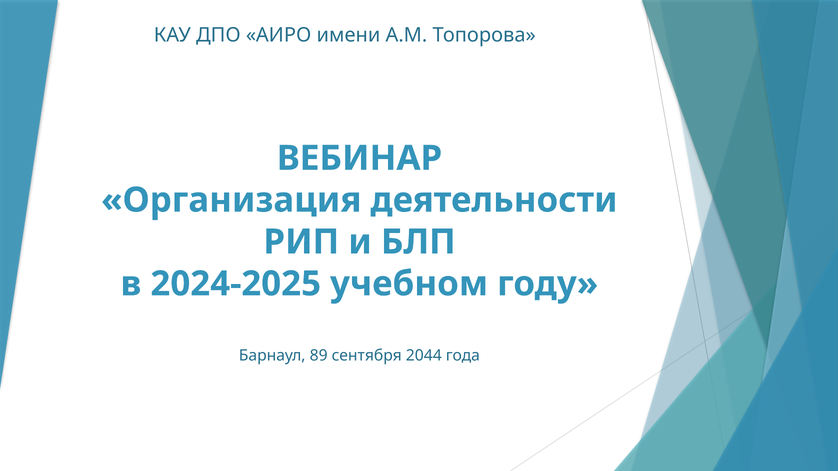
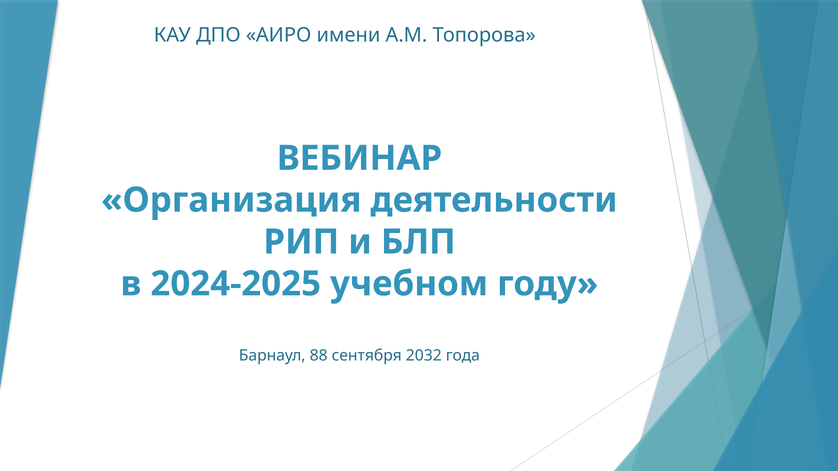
89: 89 -> 88
2044: 2044 -> 2032
